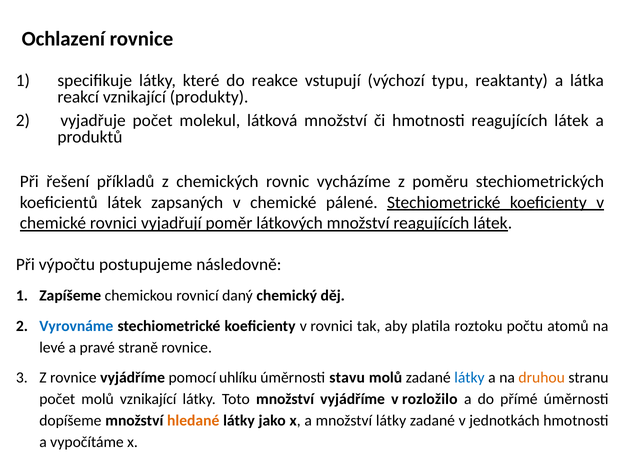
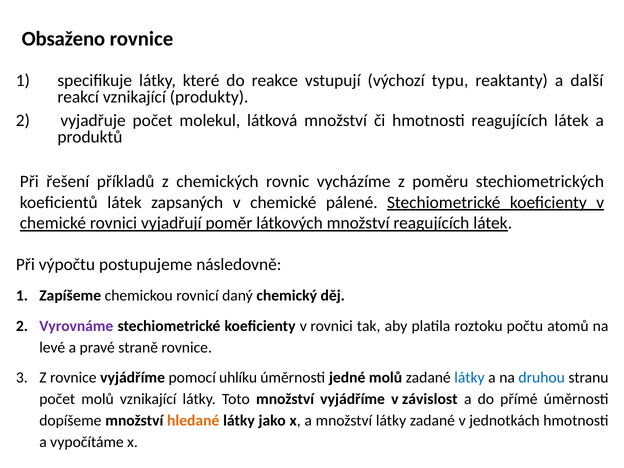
Ochlazení: Ochlazení -> Obsaženo
látka: látka -> další
Vyrovnáme colour: blue -> purple
stavu: stavu -> jedné
druhou colour: orange -> blue
rozložilo: rozložilo -> závislost
